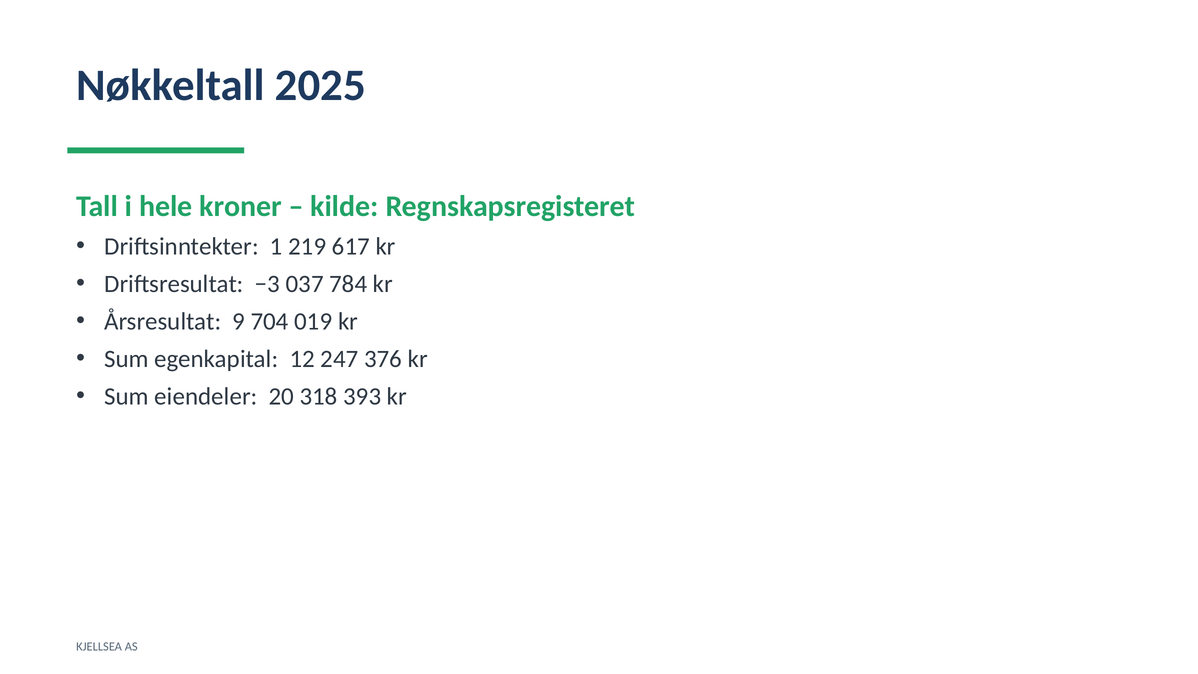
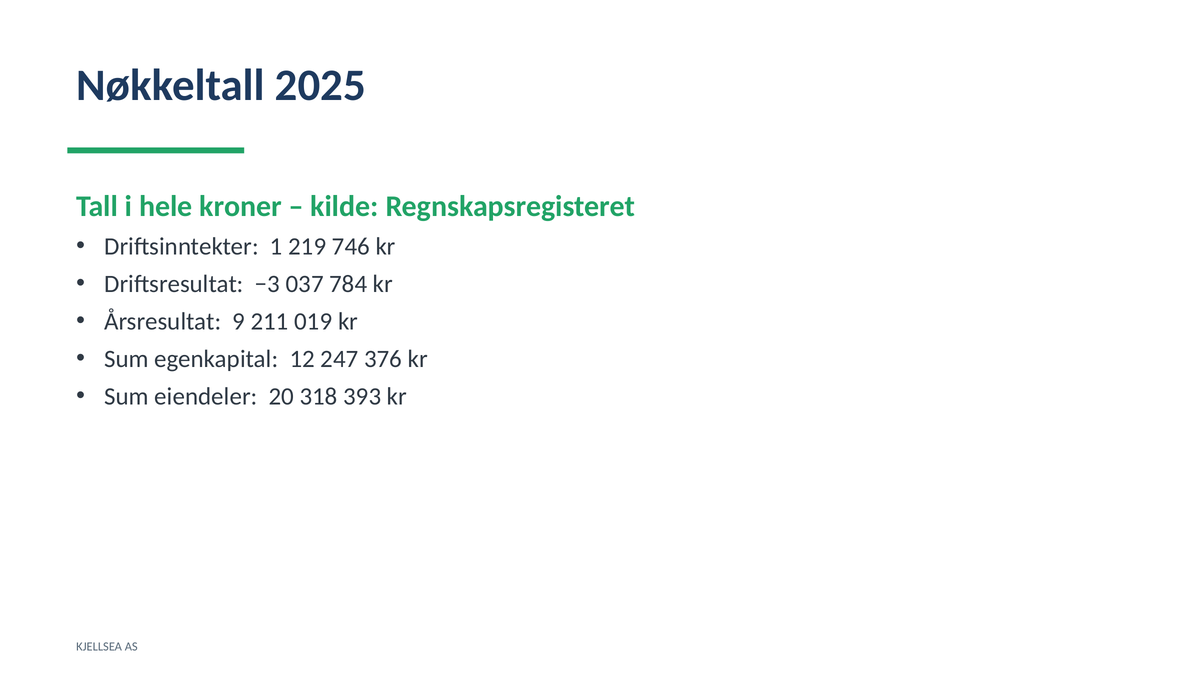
617: 617 -> 746
704: 704 -> 211
